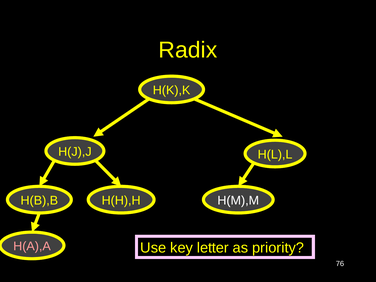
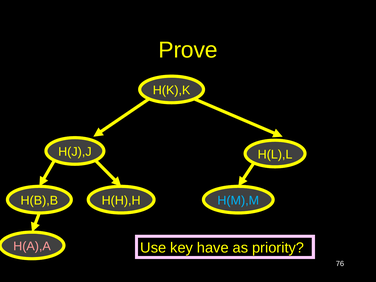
Radix: Radix -> Prove
H(M),M colour: white -> light blue
letter: letter -> have
